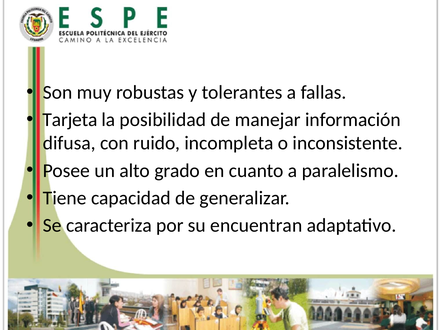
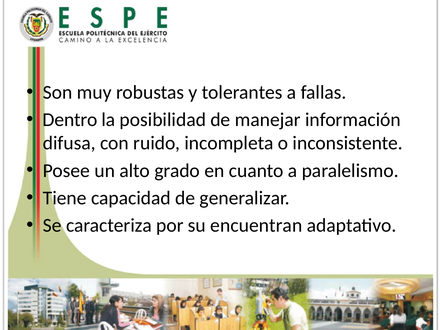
Tarjeta: Tarjeta -> Dentro
